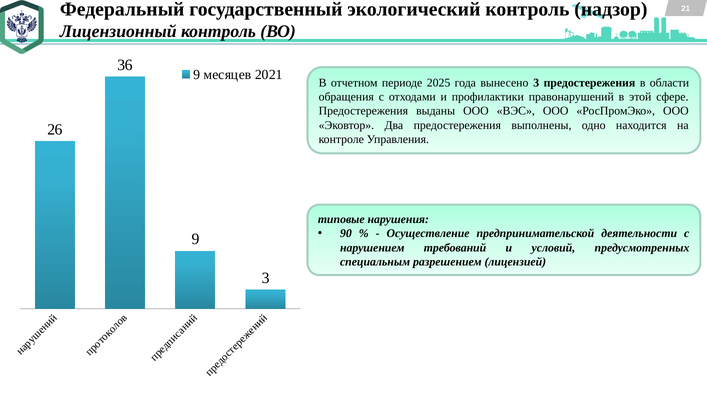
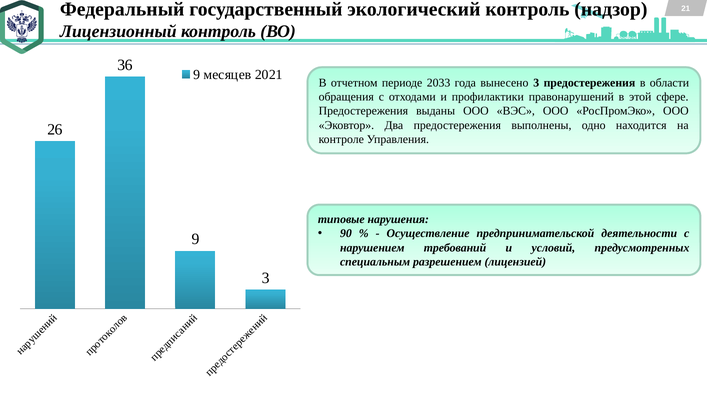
2025: 2025 -> 2033
